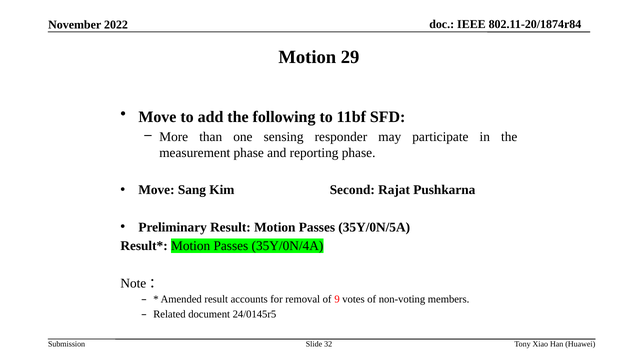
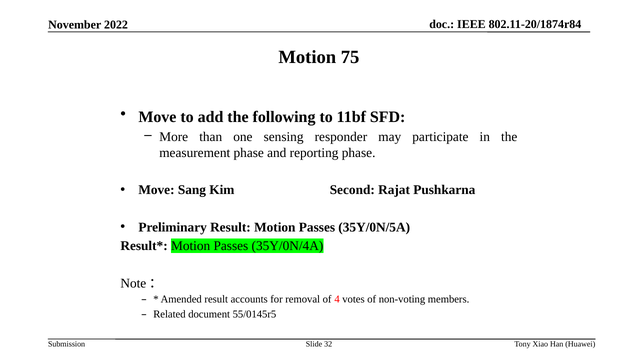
29: 29 -> 75
9: 9 -> 4
24/0145r5: 24/0145r5 -> 55/0145r5
